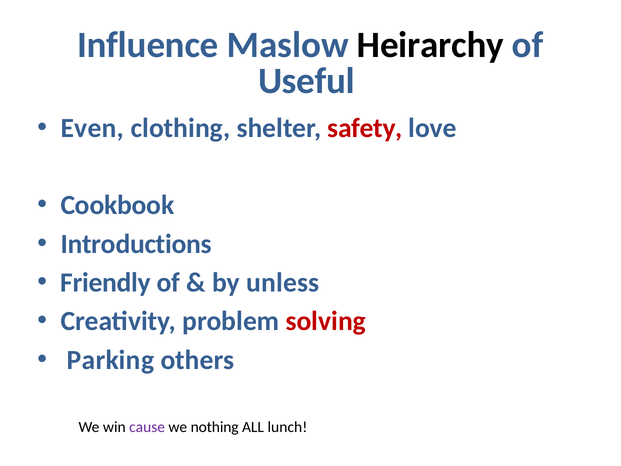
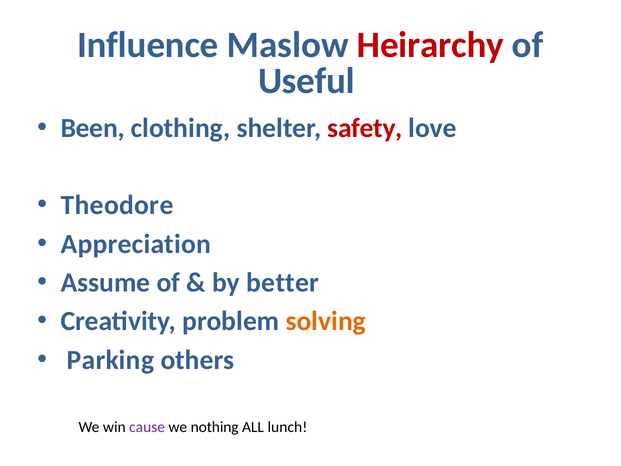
Heirarchy colour: black -> red
Even: Even -> Been
Cookbook: Cookbook -> Theodore
Introductions: Introductions -> Appreciation
Friendly: Friendly -> Assume
unless: unless -> better
solving colour: red -> orange
